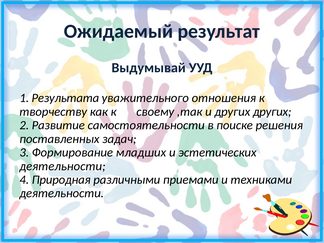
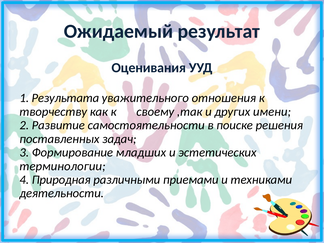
Выдумывай: Выдумывай -> Оценивания
других других: других -> имени
деятельности at (62, 166): деятельности -> терминологии
